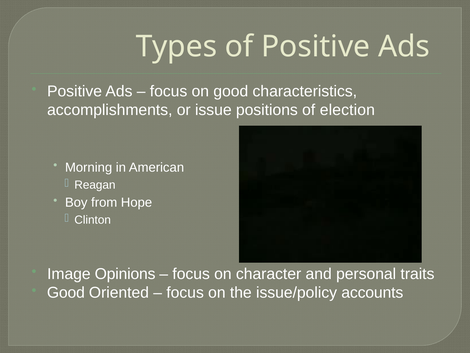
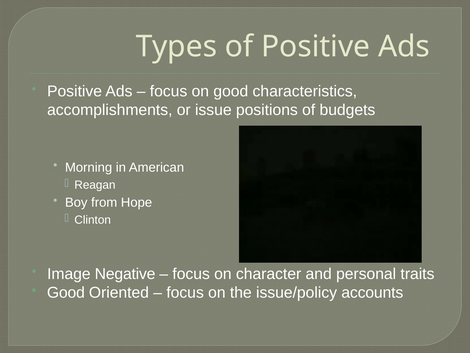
election: election -> budgets
Opinions: Opinions -> Negative
